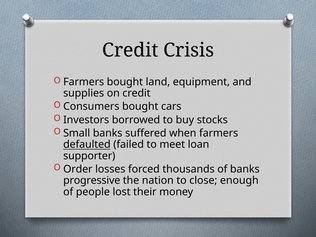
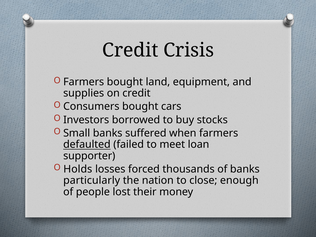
Order: Order -> Holds
progressive: progressive -> particularly
